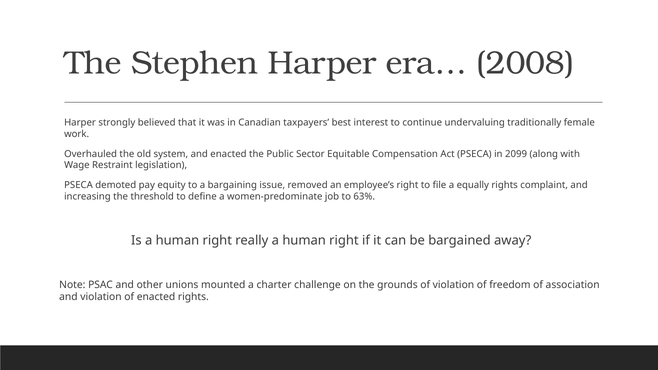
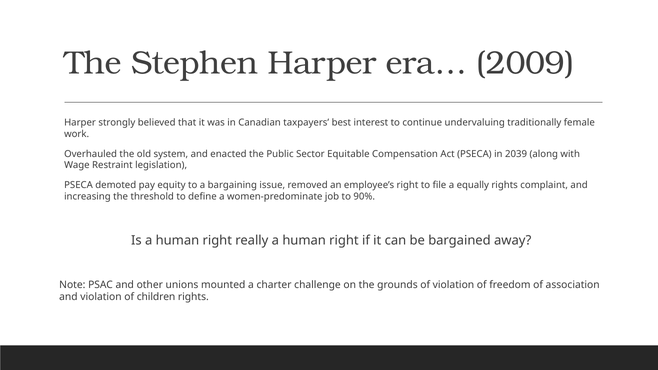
2008: 2008 -> 2009
2099: 2099 -> 2039
63%: 63% -> 90%
of enacted: enacted -> children
